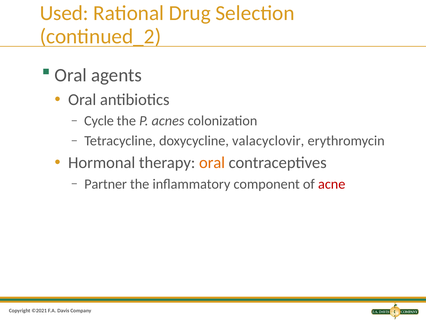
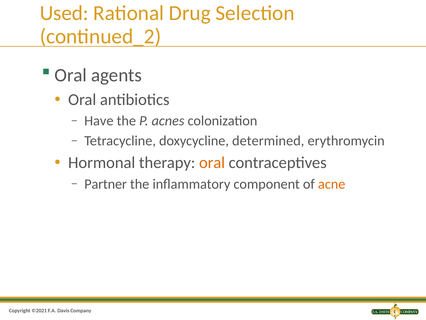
Cycle: Cycle -> Have
valacyclovir: valacyclovir -> determined
acne colour: red -> orange
